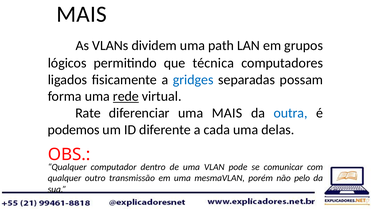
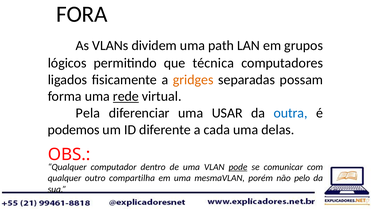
MAIS at (82, 14): MAIS -> FORA
gridges colour: blue -> orange
Rate: Rate -> Pela
uma MAIS: MAIS -> USAR
pode underline: none -> present
transmissão: transmissão -> compartilha
